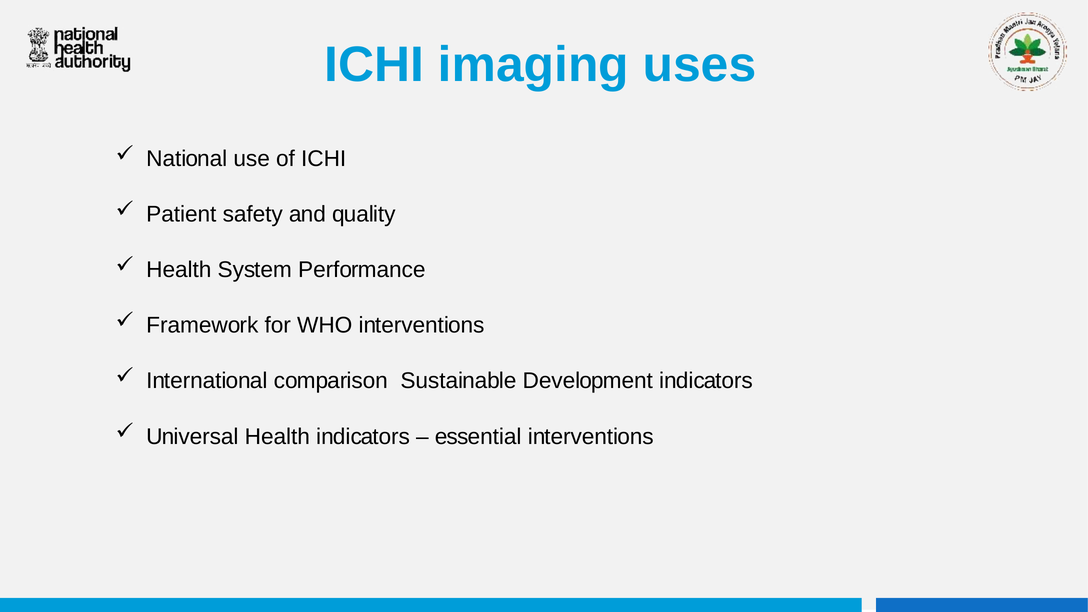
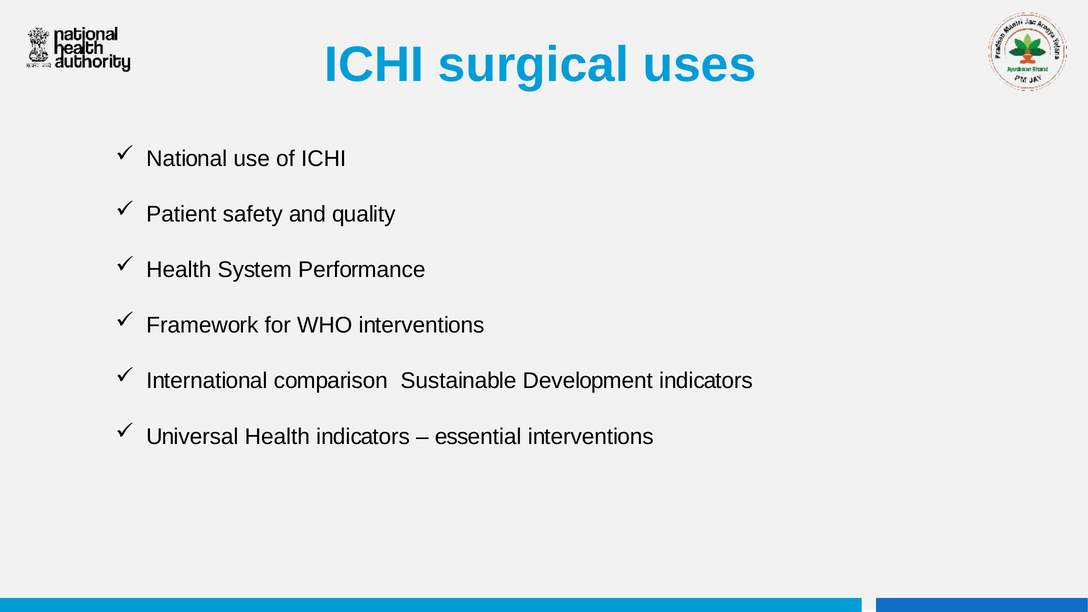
imaging: imaging -> surgical
